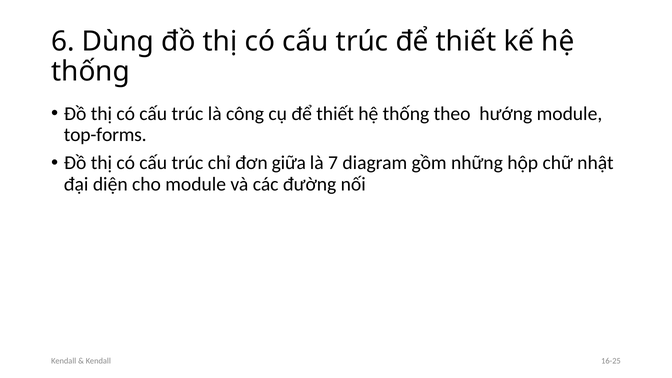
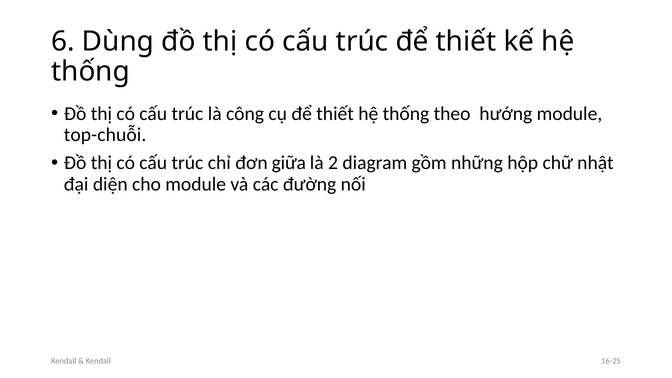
top-forms: top-forms -> top-chuỗi
7: 7 -> 2
